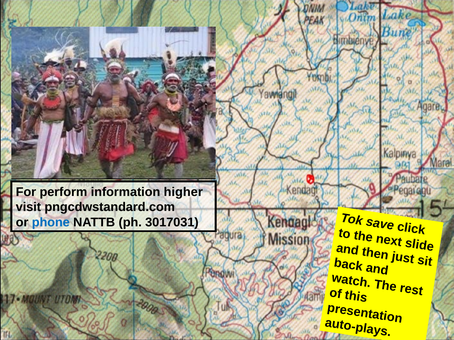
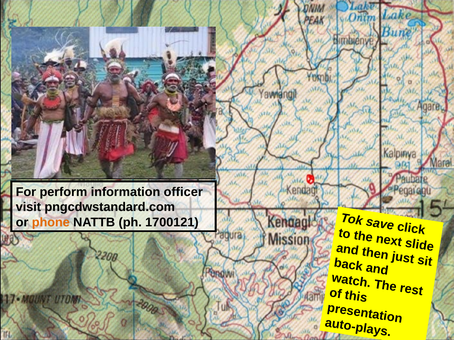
higher: higher -> officer
phone colour: blue -> orange
3017031: 3017031 -> 1700121
